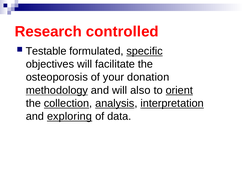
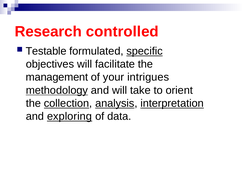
osteoporosis: osteoporosis -> management
donation: donation -> intrigues
also: also -> take
orient underline: present -> none
